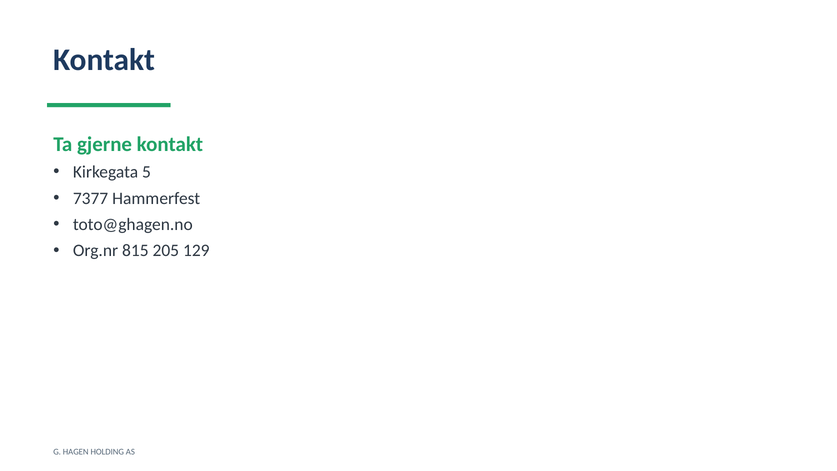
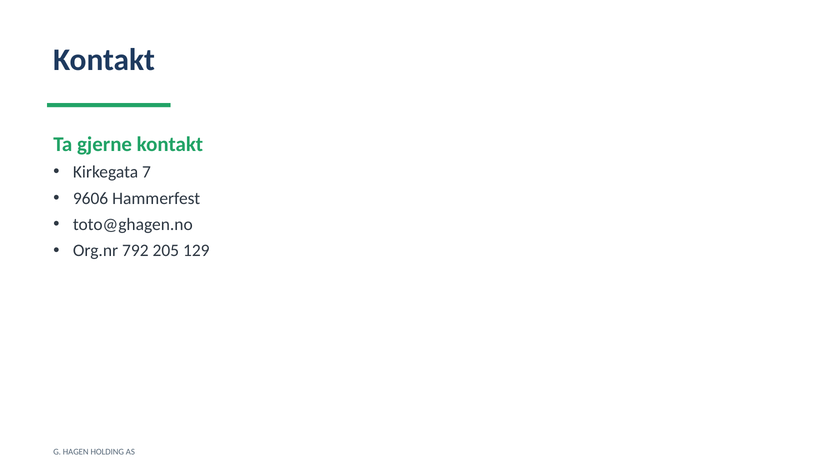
5: 5 -> 7
7377: 7377 -> 9606
815: 815 -> 792
